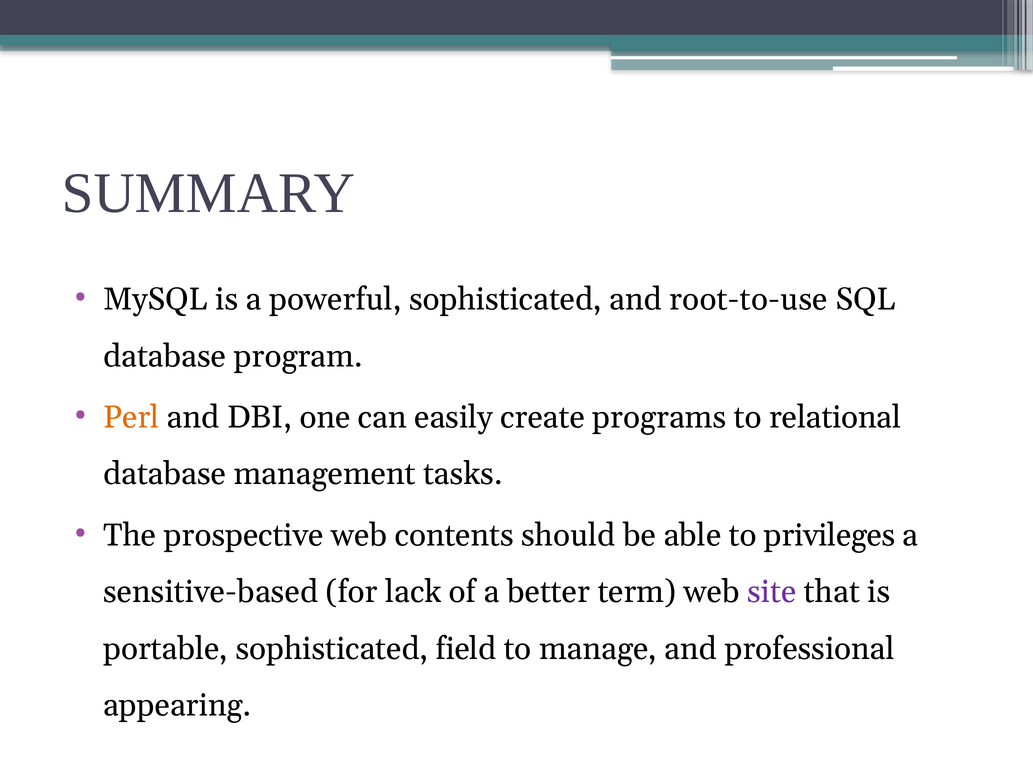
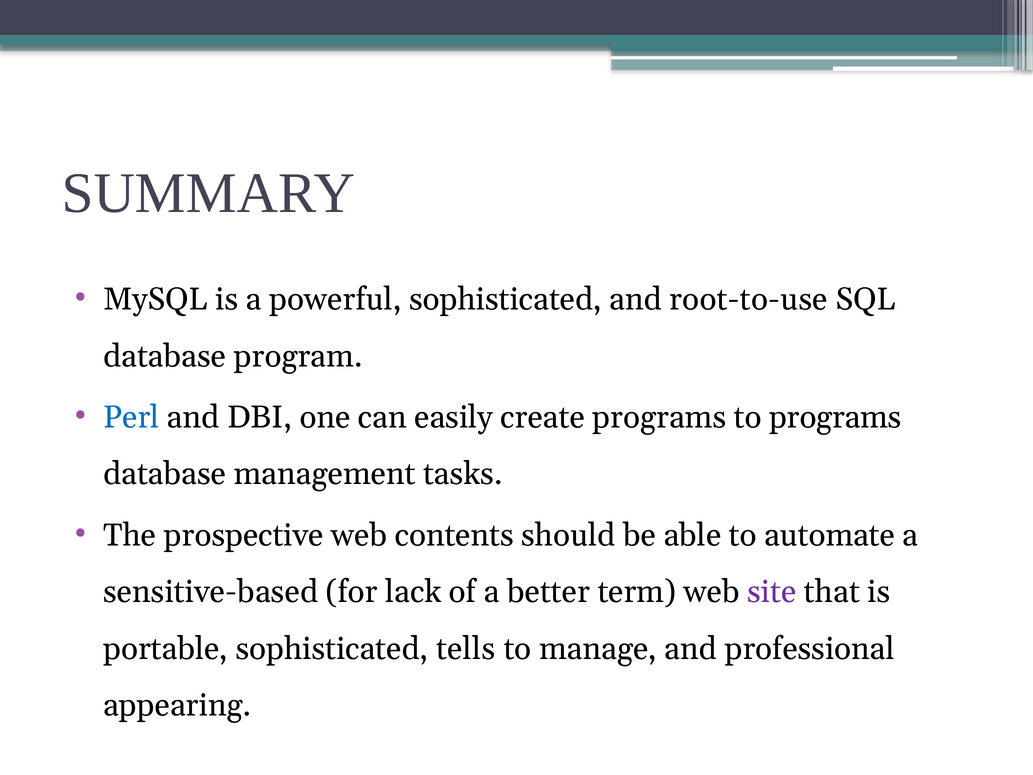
Perl colour: orange -> blue
to relational: relational -> programs
privileges: privileges -> automate
field: field -> tells
